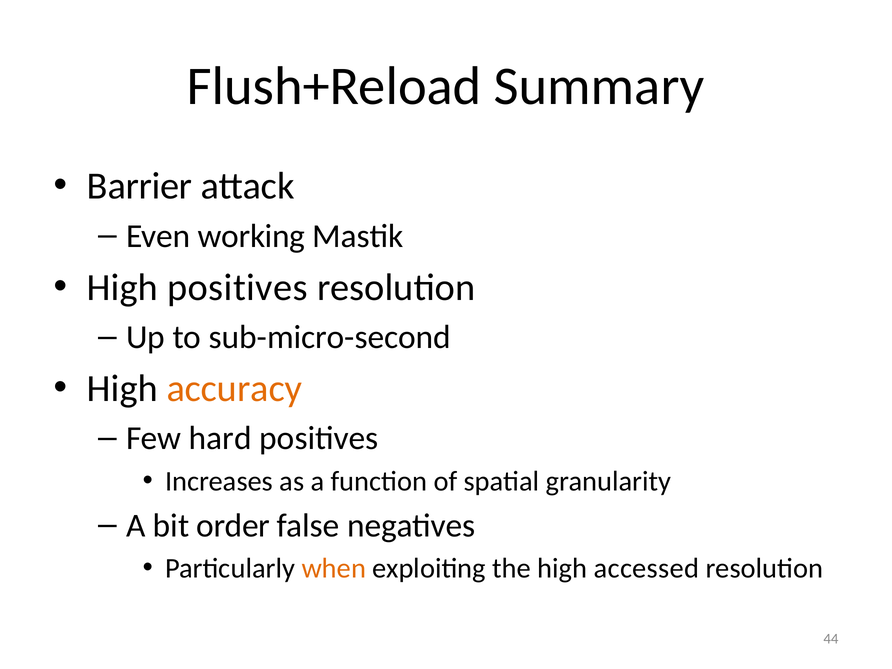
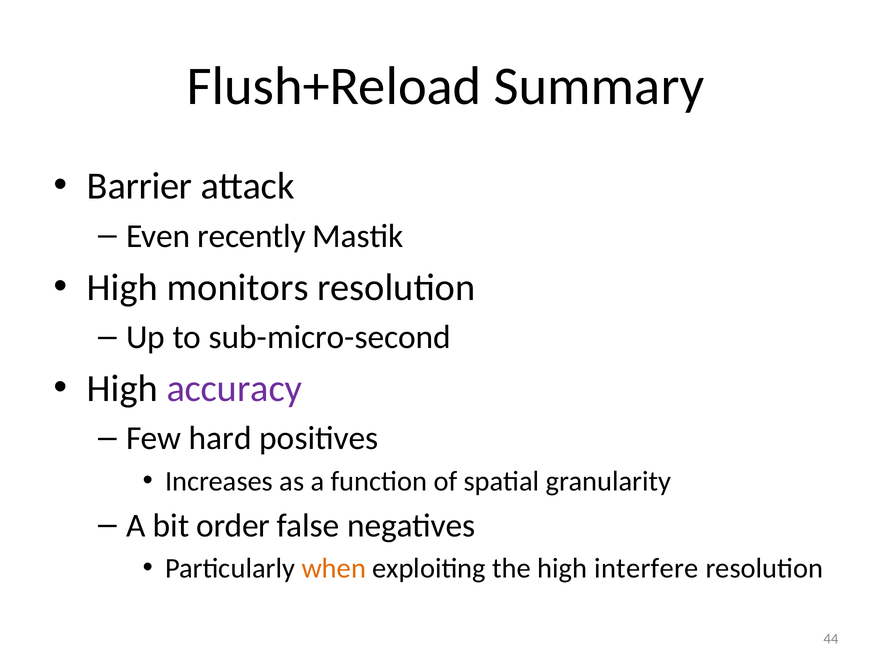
working: working -> recently
High positives: positives -> monitors
accuracy colour: orange -> purple
accessed: accessed -> interfere
